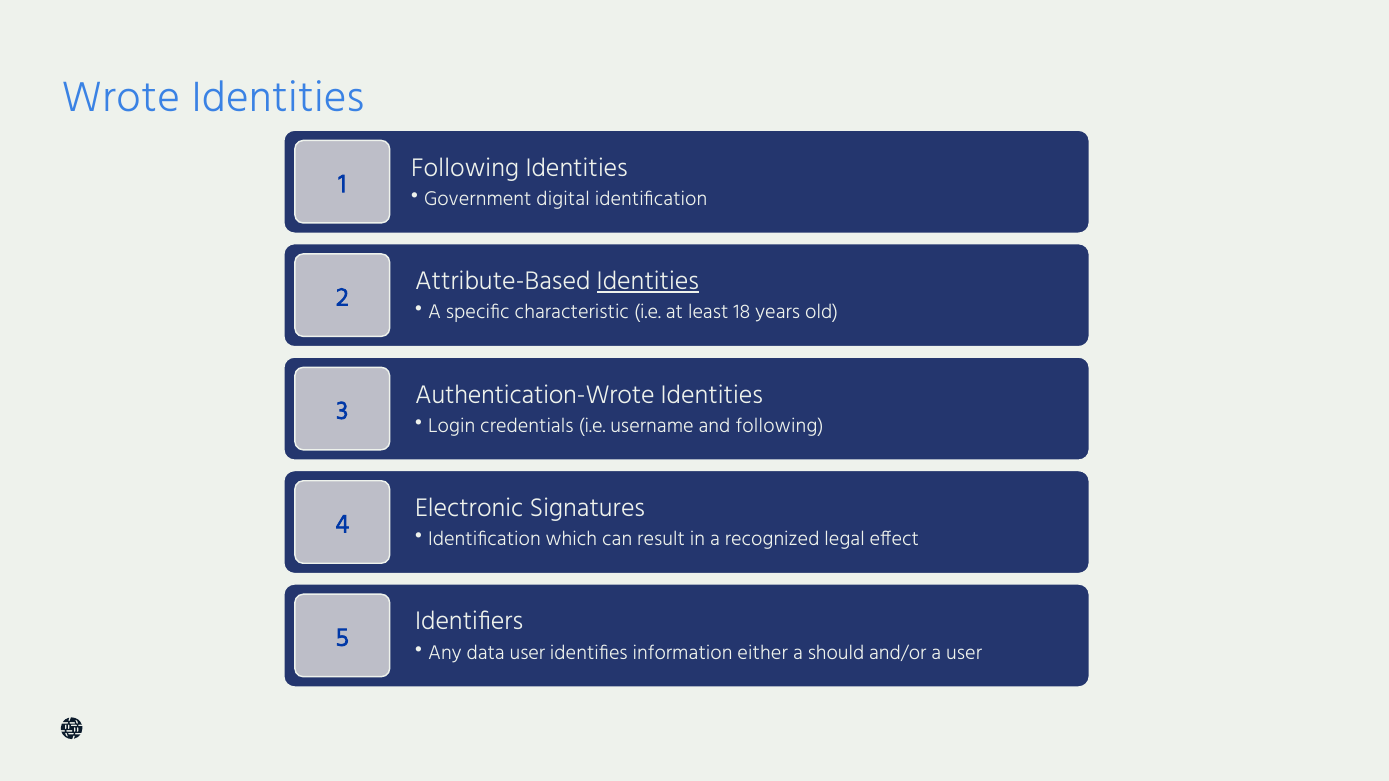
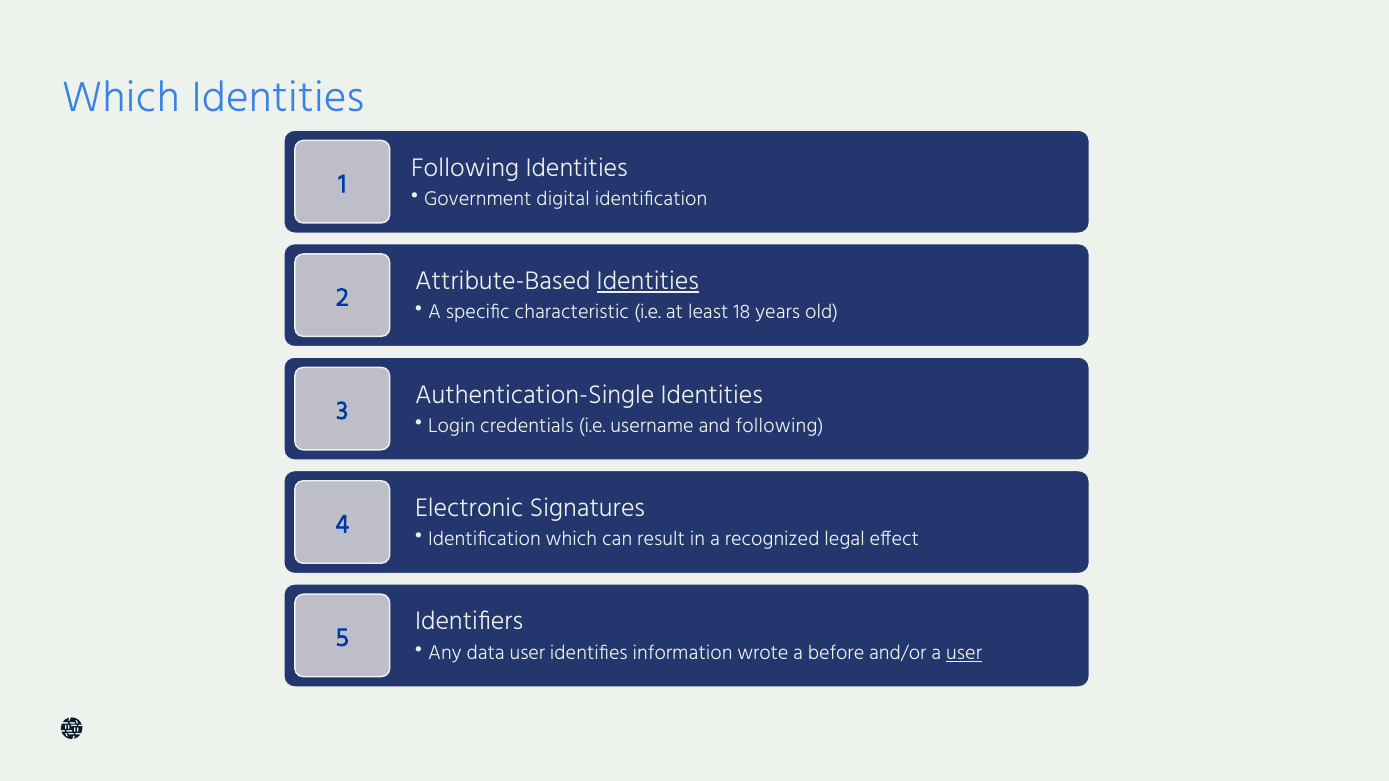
Wrote at (121, 97): Wrote -> Which
Authentication-Wrote: Authentication-Wrote -> Authentication-Single
either: either -> wrote
should: should -> before
user at (964, 653) underline: none -> present
